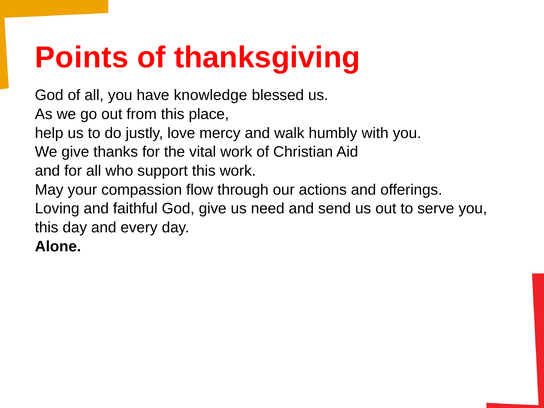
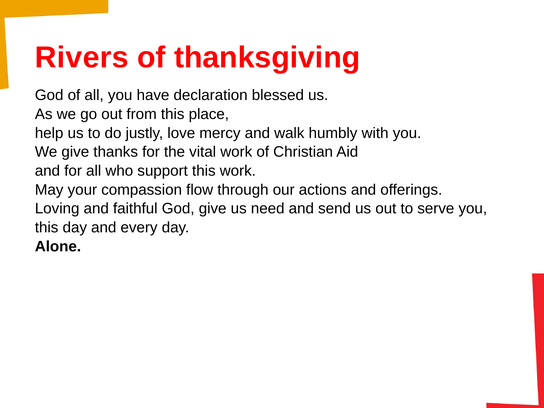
Points: Points -> Rivers
knowledge: knowledge -> declaration
